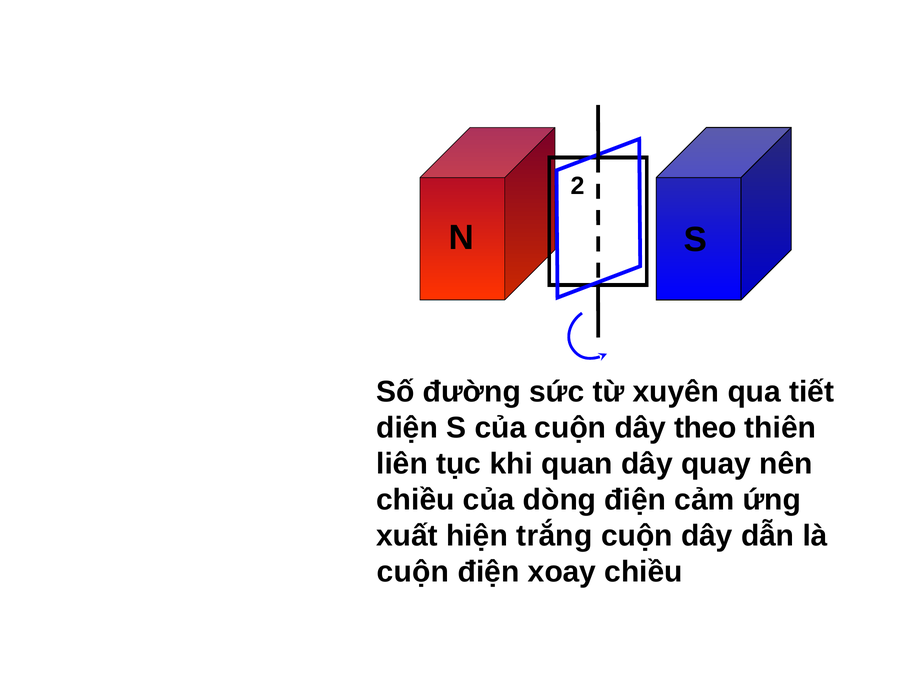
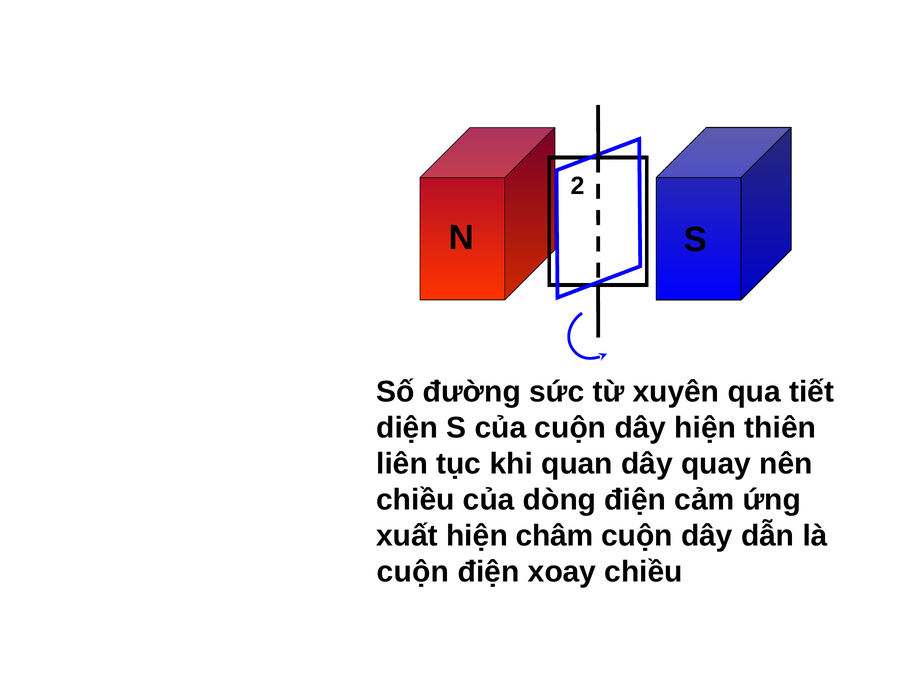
dây theo: theo -> hiện
trắng: trắng -> châm
